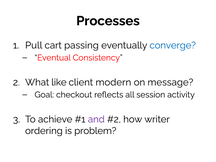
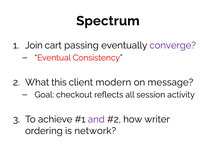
Processes: Processes -> Spectrum
Pull: Pull -> Join
converge colour: blue -> purple
like: like -> this
problem: problem -> network
